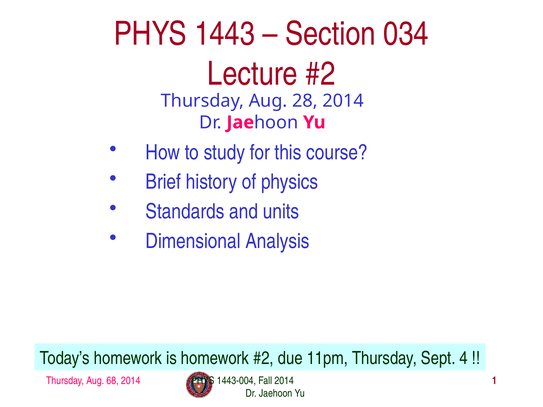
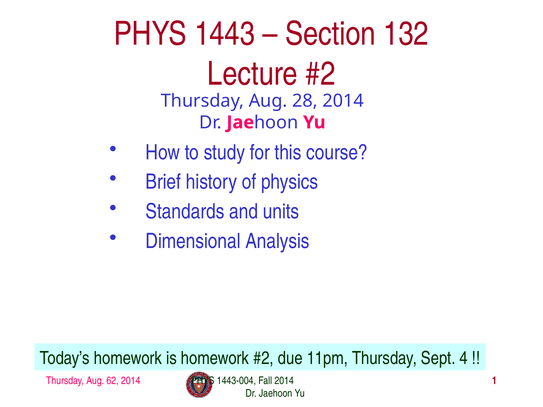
034: 034 -> 132
68: 68 -> 62
